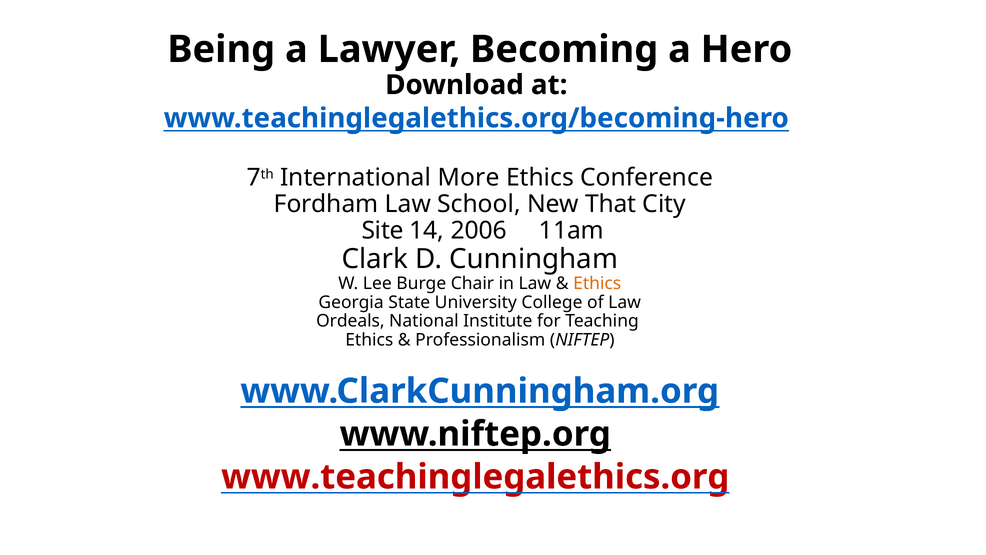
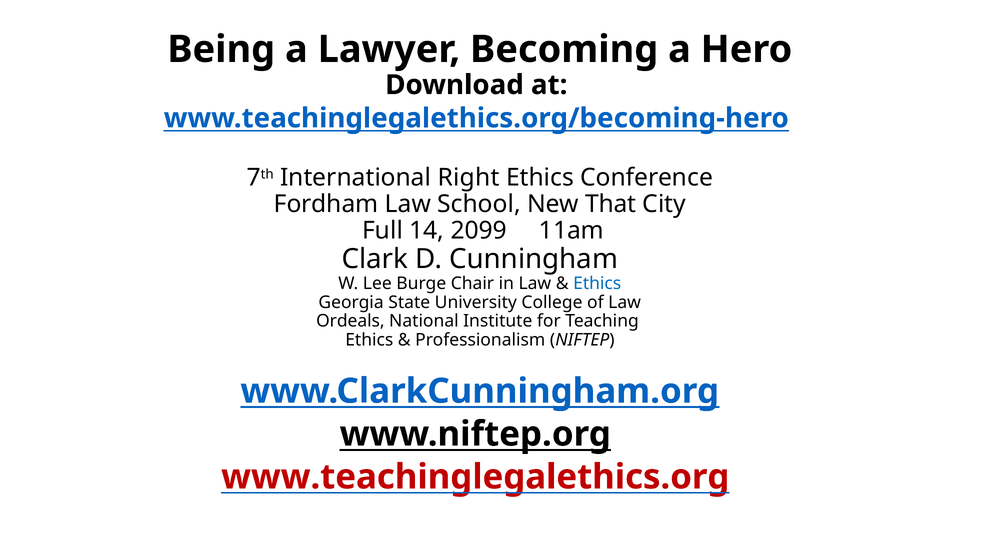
More: More -> Right
Site: Site -> Full
2006: 2006 -> 2099
Ethics at (597, 283) colour: orange -> blue
